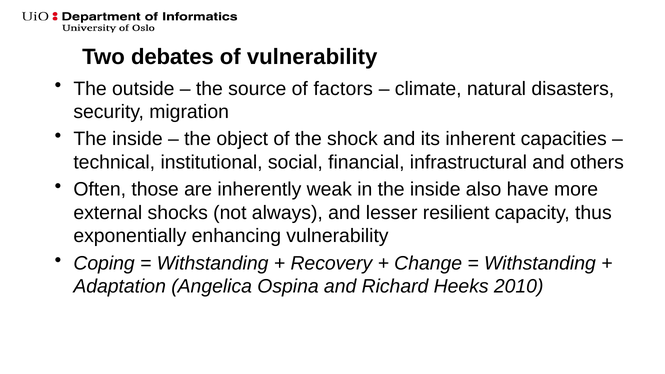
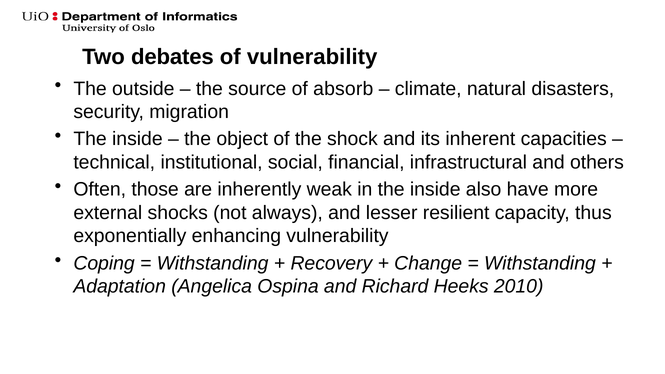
factors: factors -> absorb
